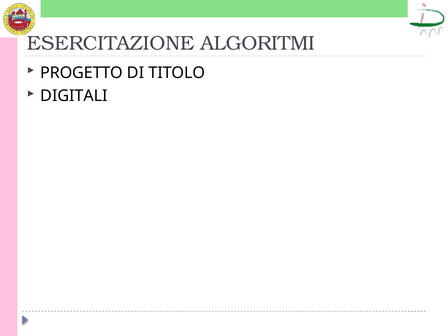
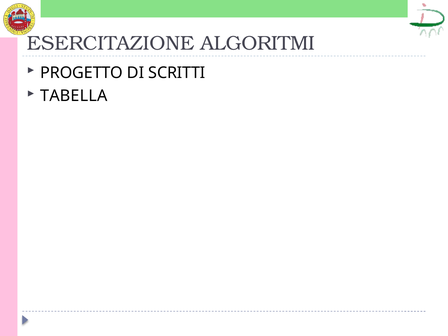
TITOLO: TITOLO -> SCRITTI
DIGITALI: DIGITALI -> TABELLA
